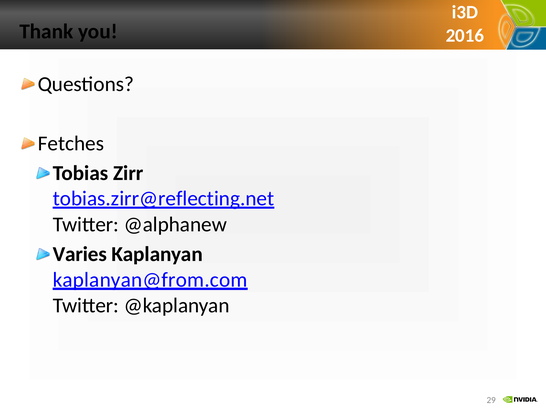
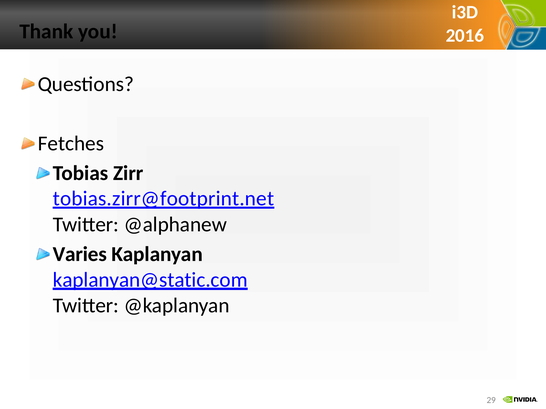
tobias.zirr@reflecting.net: tobias.zirr@reflecting.net -> tobias.zirr@footprint.net
kaplanyan@from.com: kaplanyan@from.com -> kaplanyan@static.com
